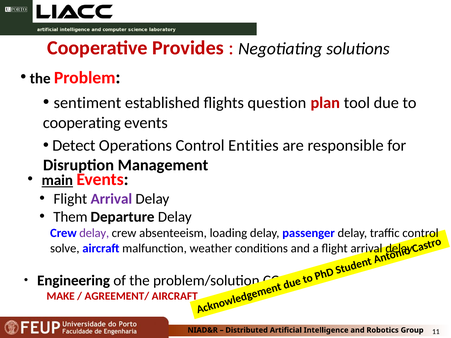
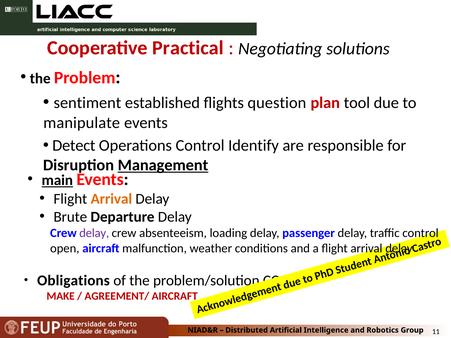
Provides: Provides -> Practical
cooperating: cooperating -> manipulate
Entities: Entities -> Identify
Management underline: none -> present
Arrival at (111, 199) colour: purple -> orange
Them: Them -> Brute
solve: solve -> open
Engineering: Engineering -> Obligations
